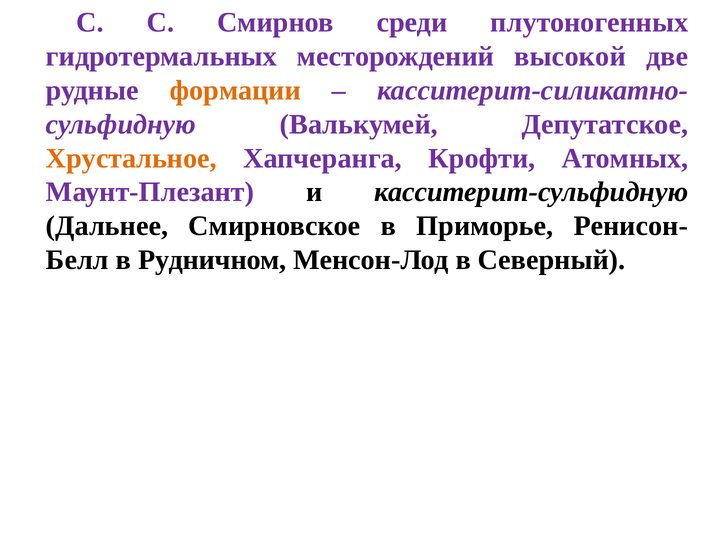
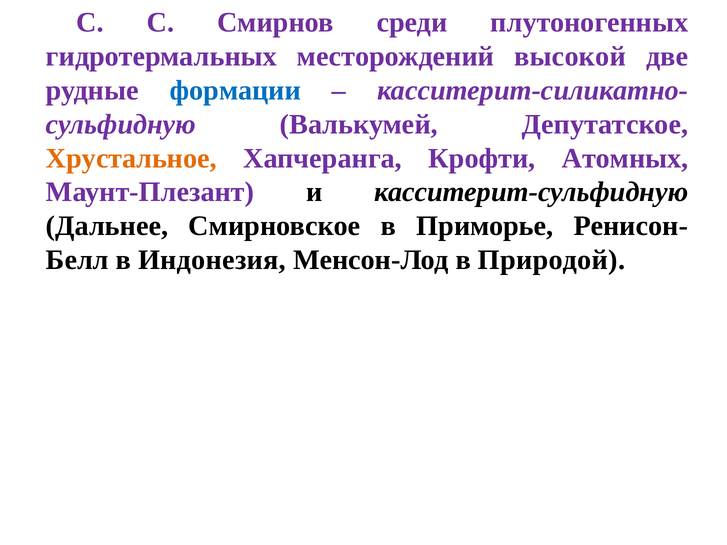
формации colour: orange -> blue
Рудничном: Рудничном -> Индонезия
Северный: Северный -> Природой
